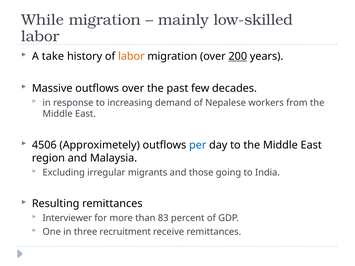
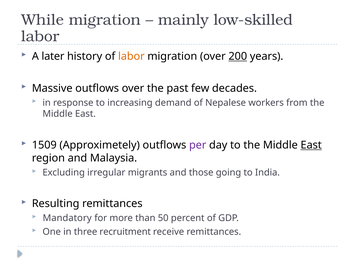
take: take -> later
4506: 4506 -> 1509
per colour: blue -> purple
East at (311, 145) underline: none -> present
Interviewer: Interviewer -> Mandatory
83: 83 -> 50
